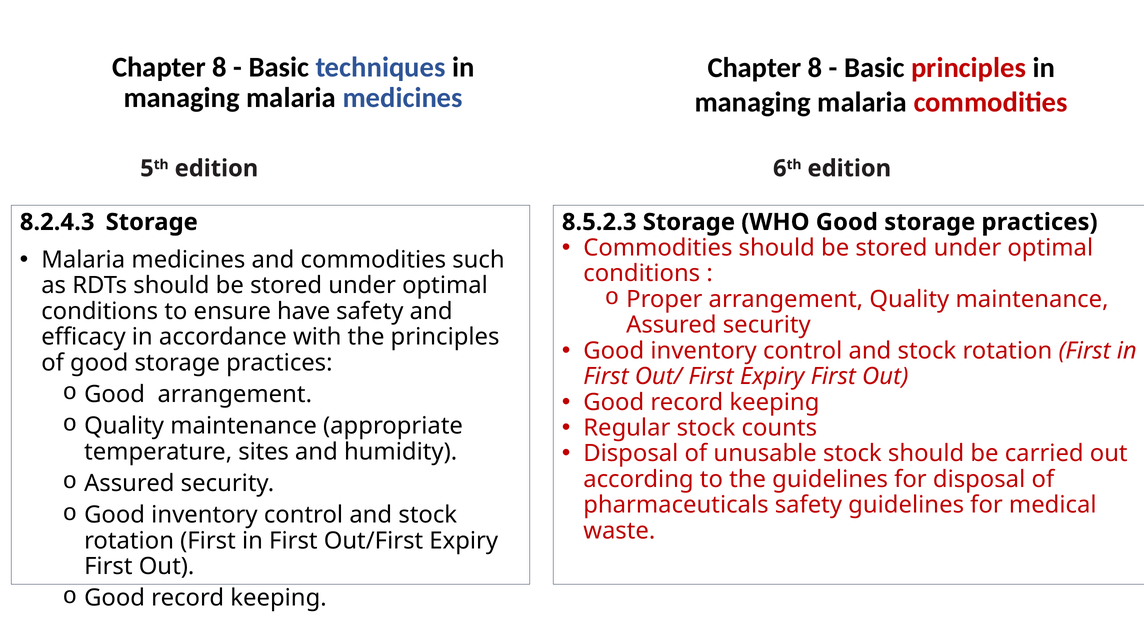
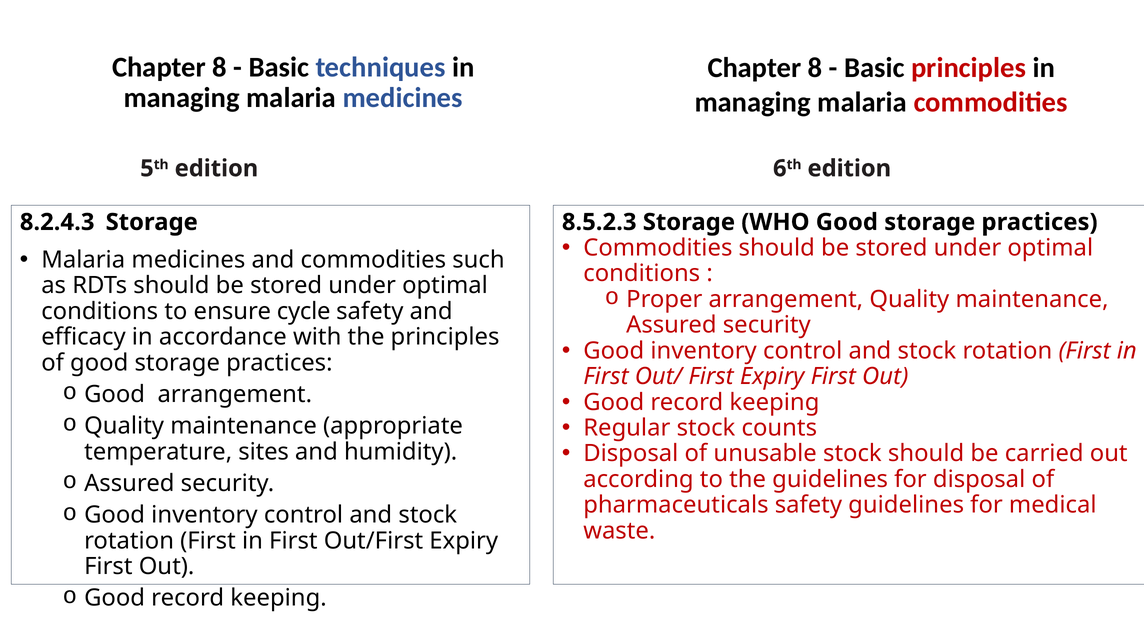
have: have -> cycle
